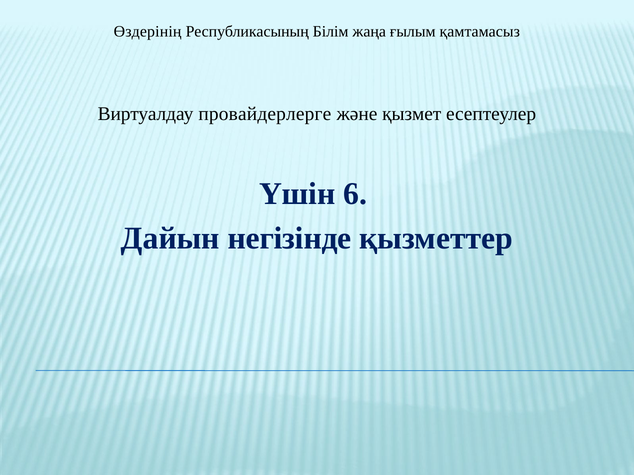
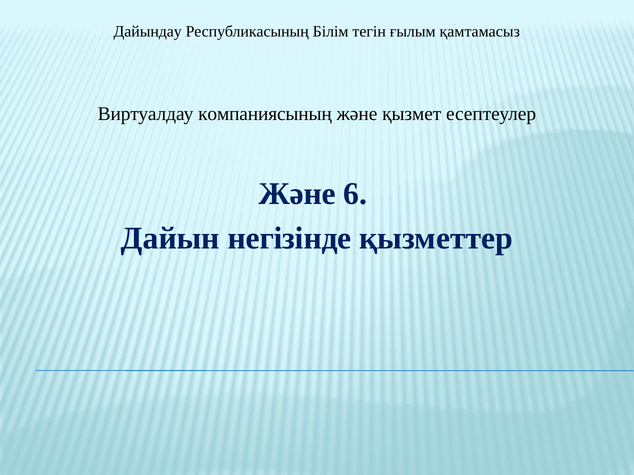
Өздерінің: Өздерінің -> Дайындау
жаңа: жаңа -> тегін
провайдерлерге: провайдерлерге -> компаниясының
Үшін at (297, 194): Үшін -> Және
